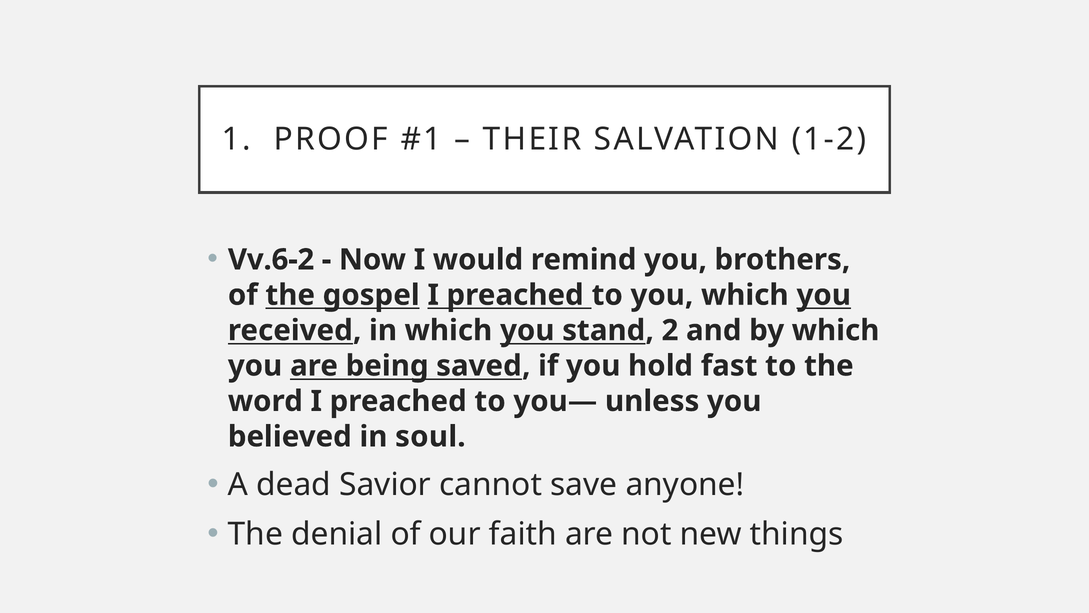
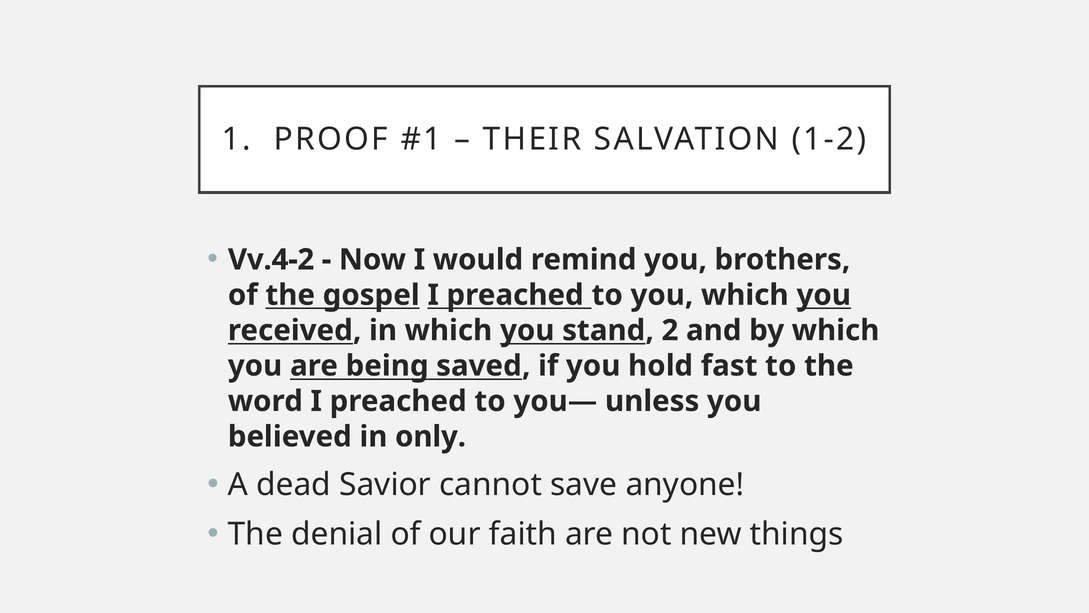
Vv.6-2: Vv.6-2 -> Vv.4-2
soul: soul -> only
